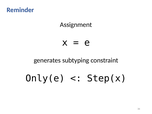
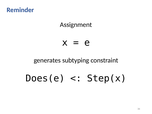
Only(e: Only(e -> Does(e
